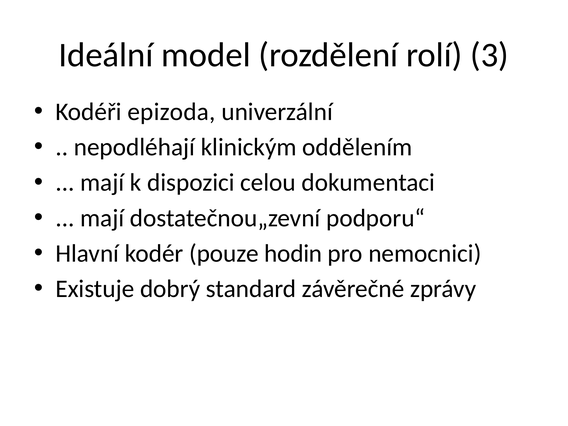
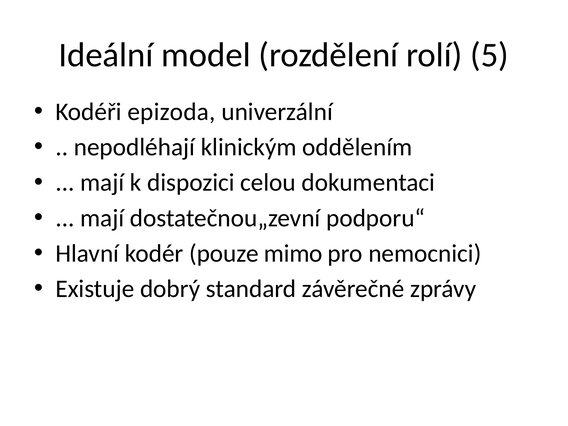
3: 3 -> 5
hodin: hodin -> mimo
